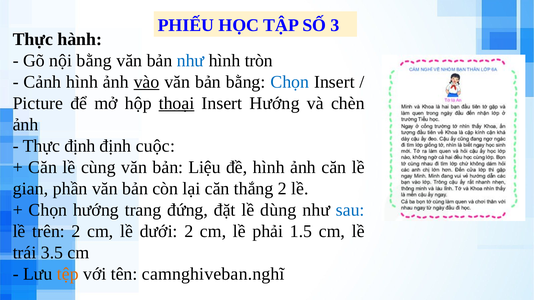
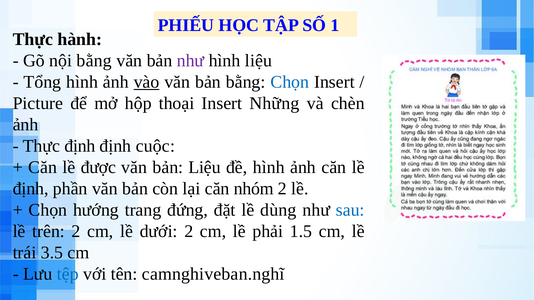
3: 3 -> 1
như at (191, 61) colour: blue -> purple
hình tròn: tròn -> liệu
Cảnh: Cảnh -> Tổng
thoại underline: present -> none
Insert Hướng: Hướng -> Những
cùng: cùng -> được
gian at (31, 189): gian -> định
thắng: thắng -> nhóm
tệp colour: orange -> blue
